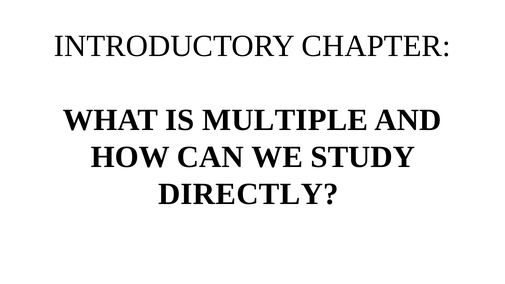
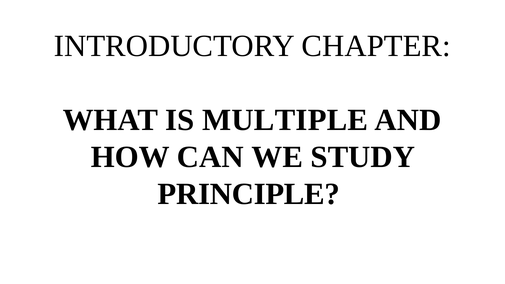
DIRECTLY: DIRECTLY -> PRINCIPLE
